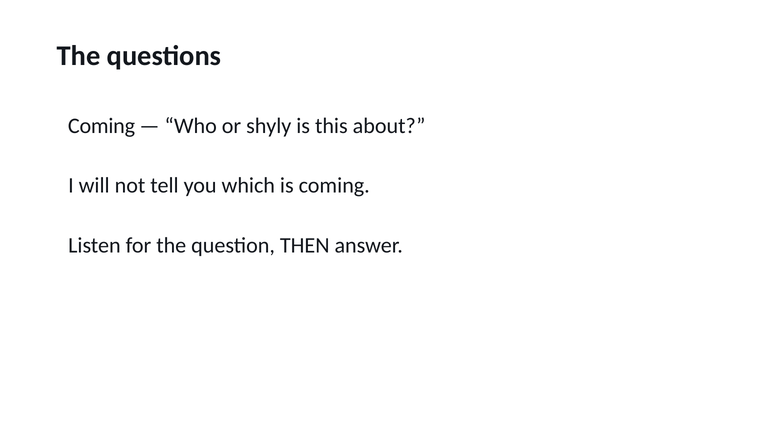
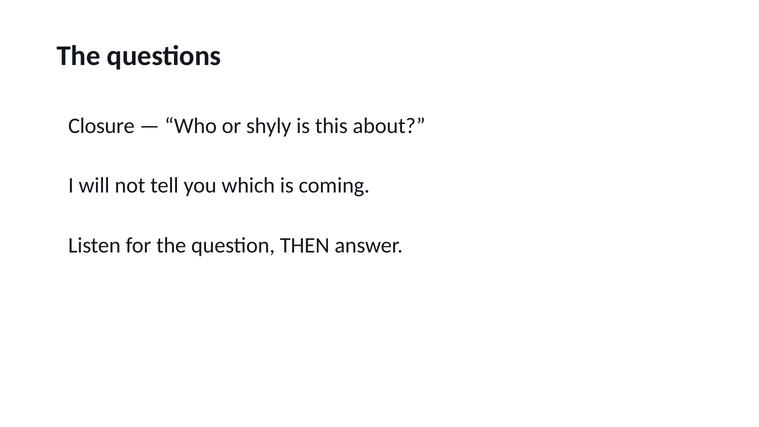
Coming at (101, 126): Coming -> Closure
